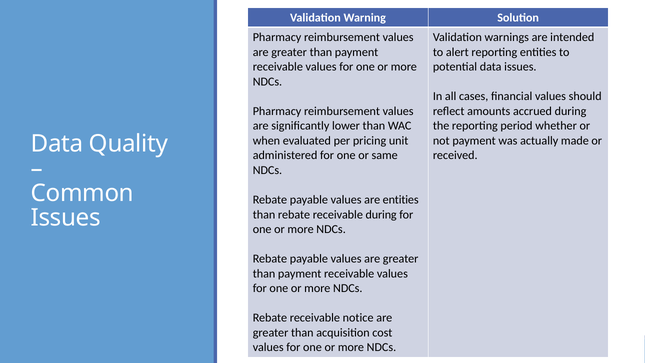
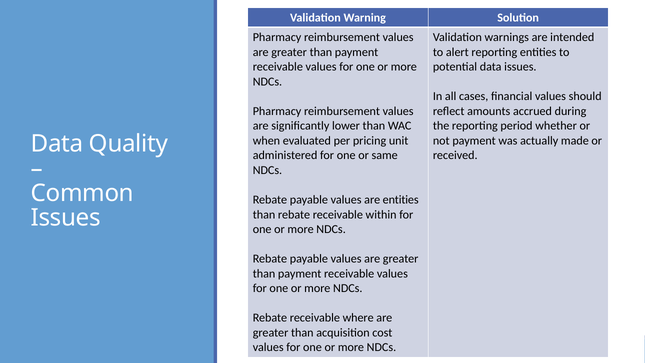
receivable during: during -> within
notice: notice -> where
